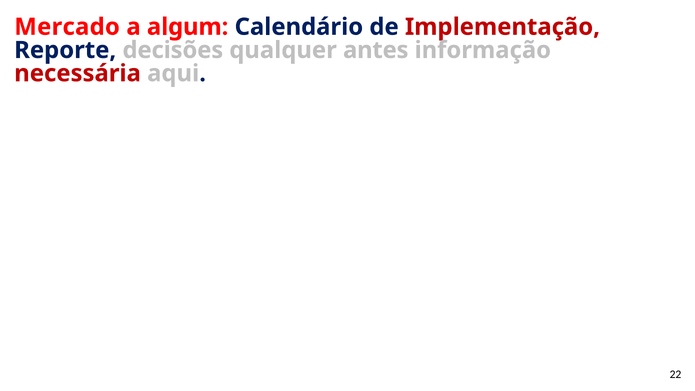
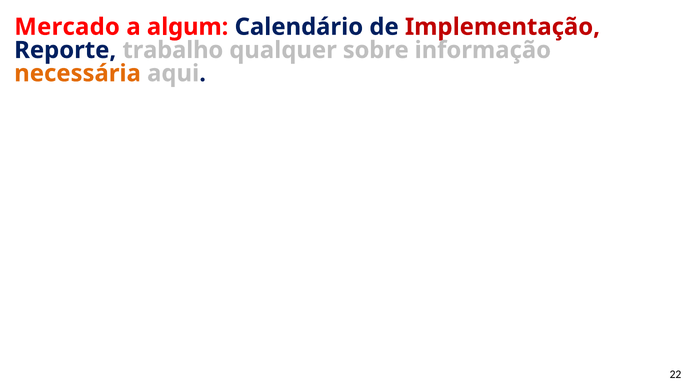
decisões: decisões -> trabalho
antes: antes -> sobre
necessária colour: red -> orange
